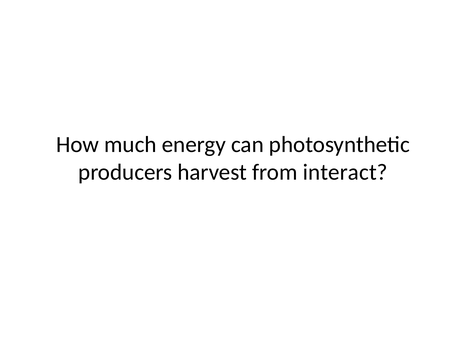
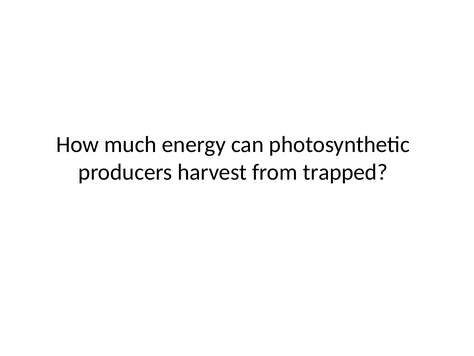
interact: interact -> trapped
